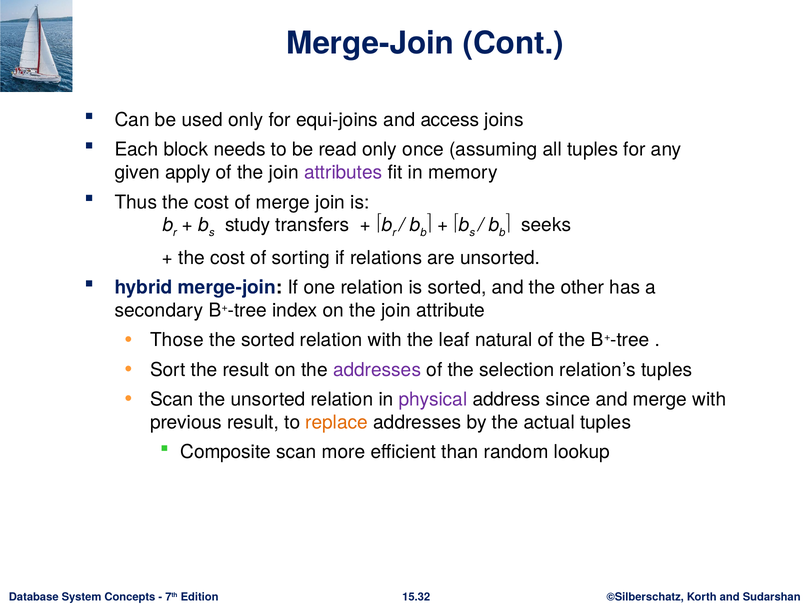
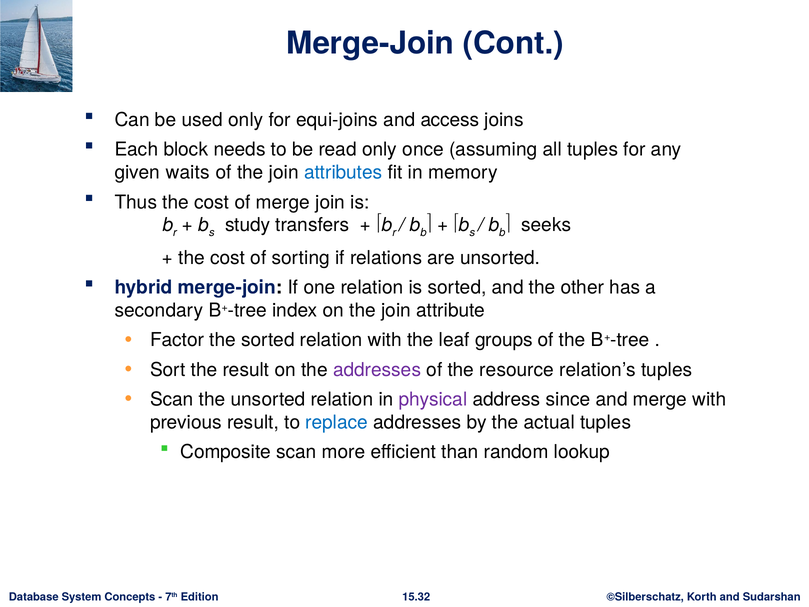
apply: apply -> waits
attributes colour: purple -> blue
Those: Those -> Factor
natural: natural -> groups
selection: selection -> resource
replace colour: orange -> blue
